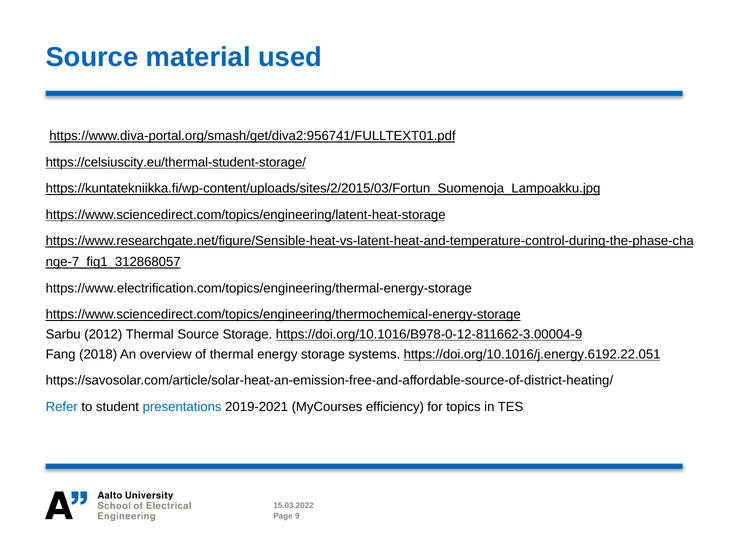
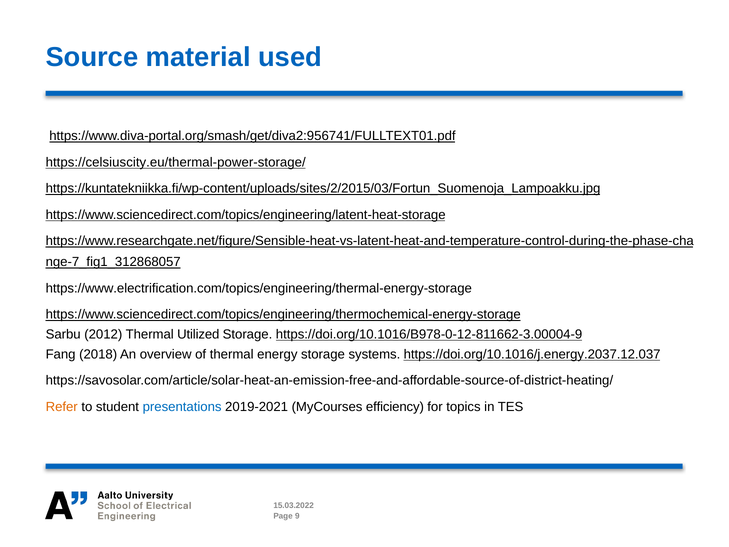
https://celsiuscity.eu/thermal-student-storage/: https://celsiuscity.eu/thermal-student-storage/ -> https://celsiuscity.eu/thermal-power-storage/
Thermal Source: Source -> Utilized
https://doi.org/10.1016/j.energy.6192.22.051: https://doi.org/10.1016/j.energy.6192.22.051 -> https://doi.org/10.1016/j.energy.2037.12.037
Refer colour: blue -> orange
